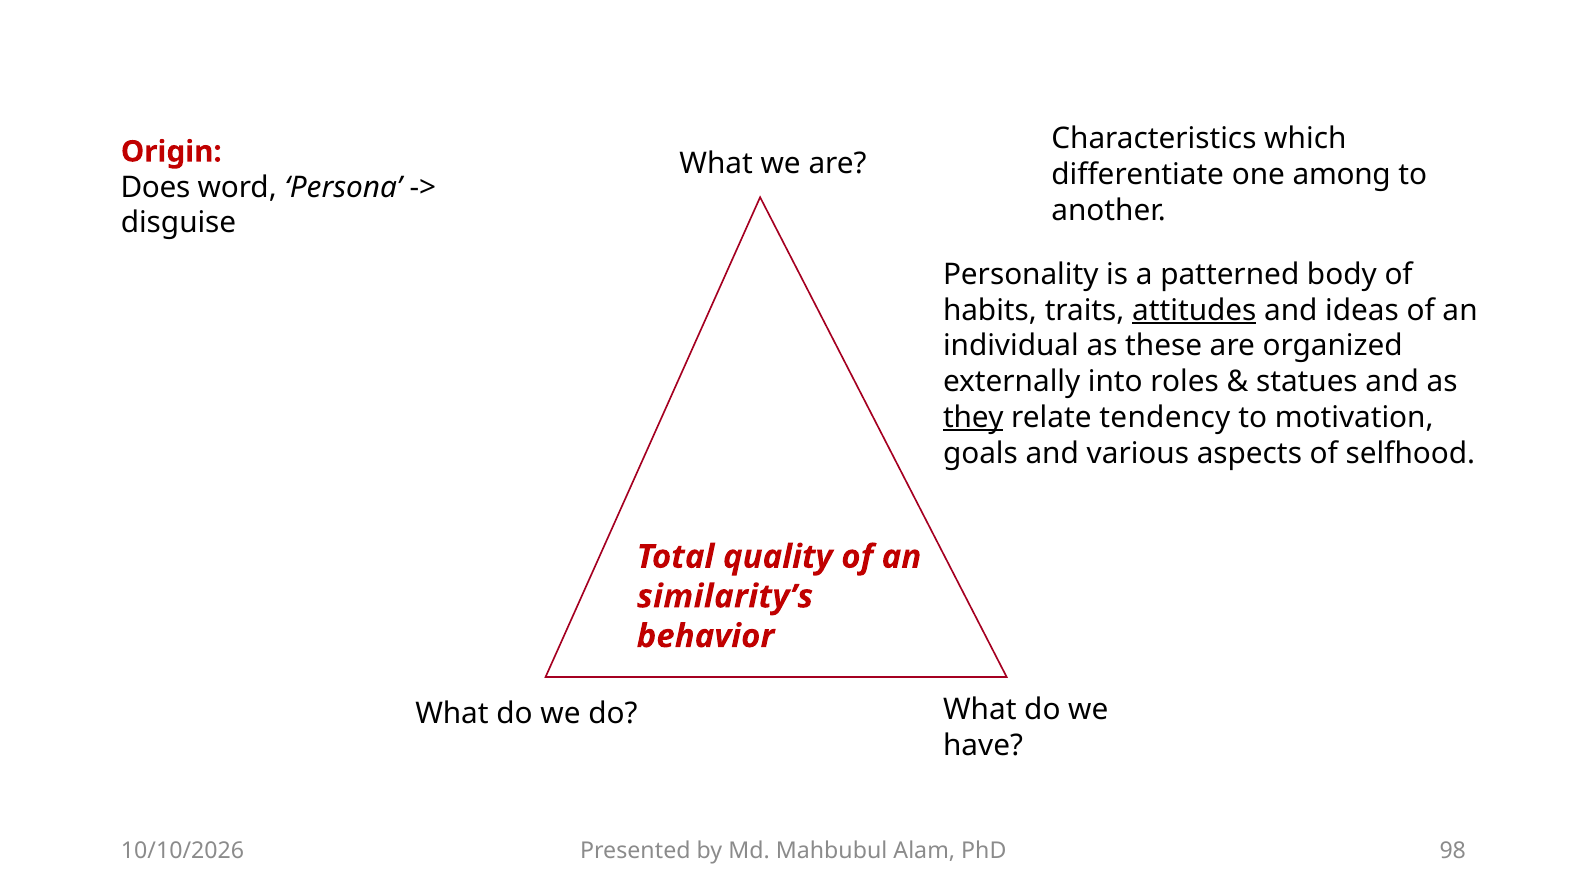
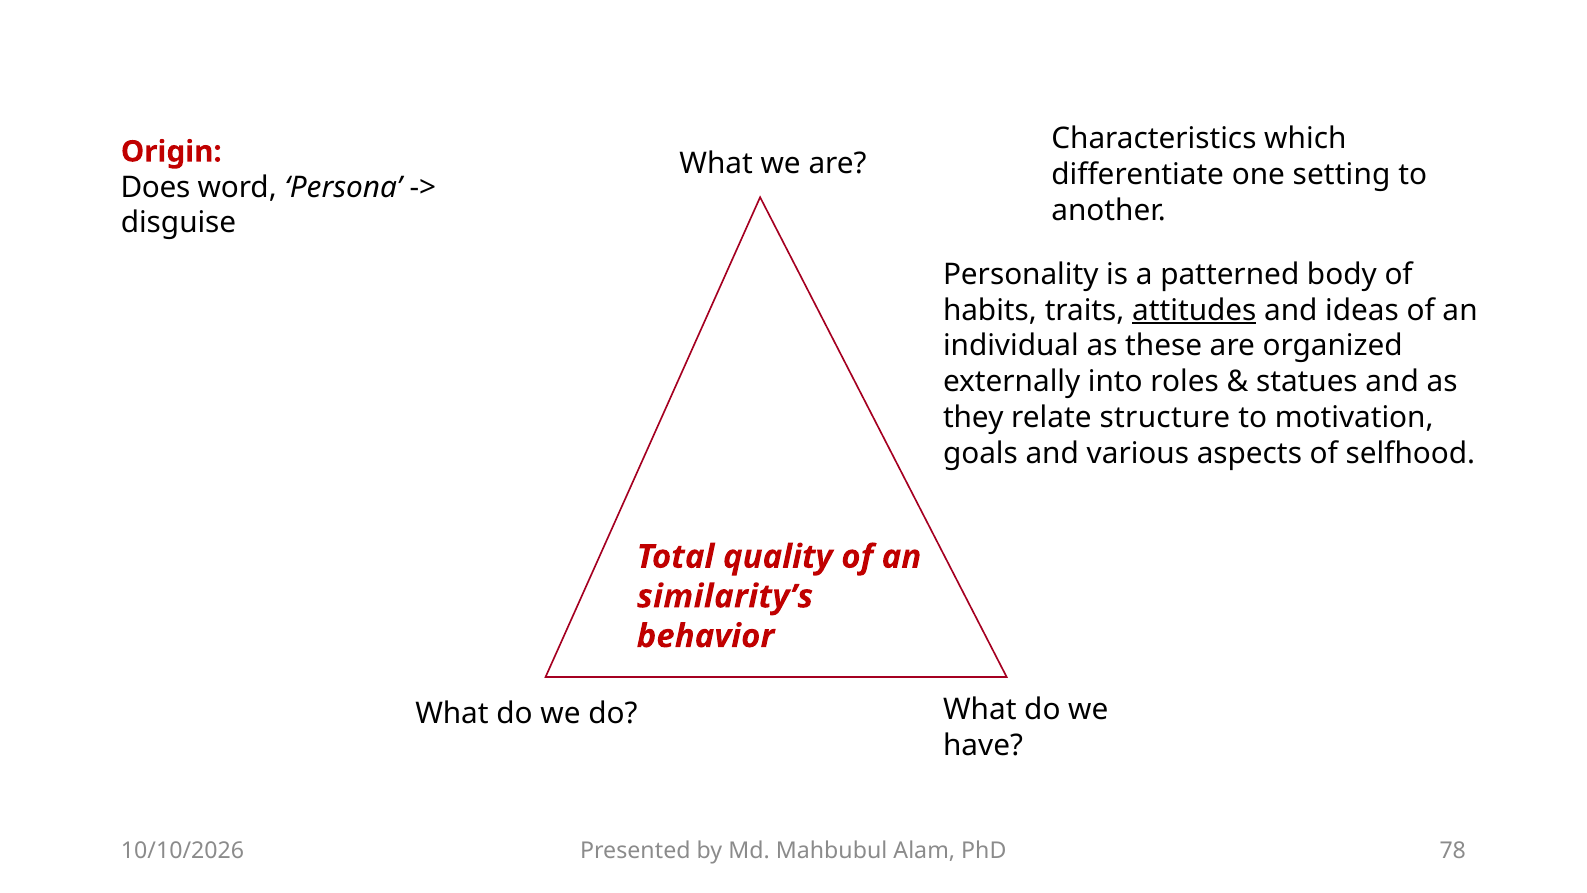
among: among -> setting
they underline: present -> none
tendency: tendency -> structure
98: 98 -> 78
